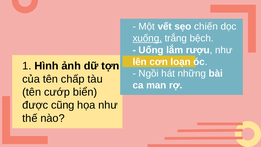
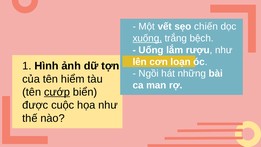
chấp: chấp -> hiểm
cướp underline: none -> present
cũng: cũng -> cuộc
